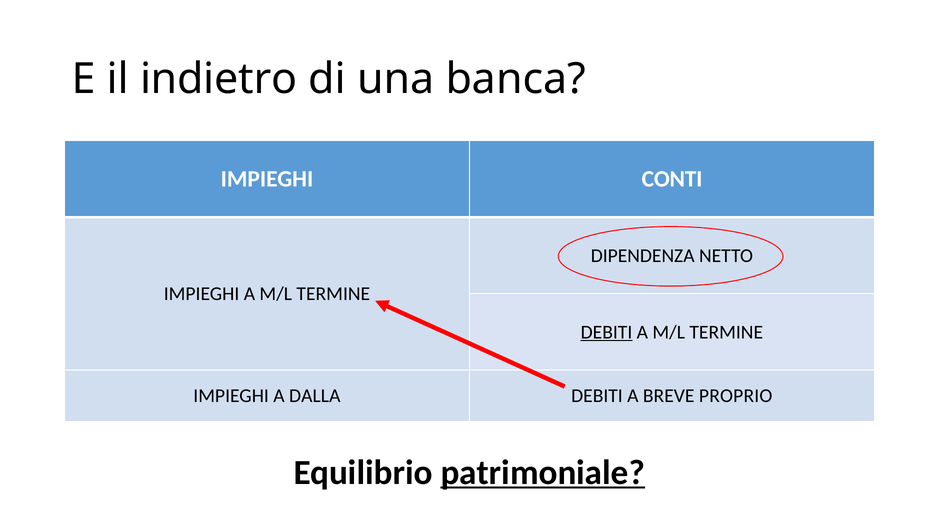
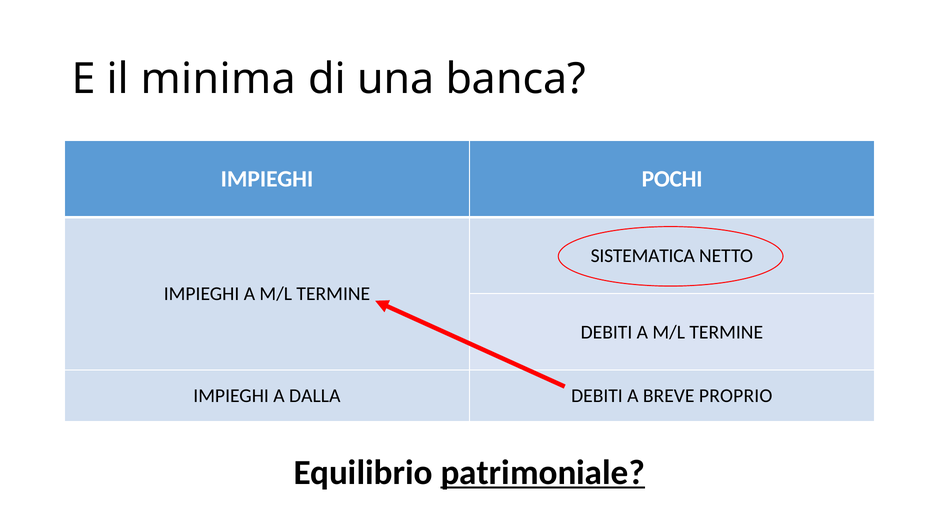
indietro: indietro -> minima
CONTI: CONTI -> POCHI
DIPENDENZA: DIPENDENZA -> SISTEMATICA
DEBITI at (606, 332) underline: present -> none
